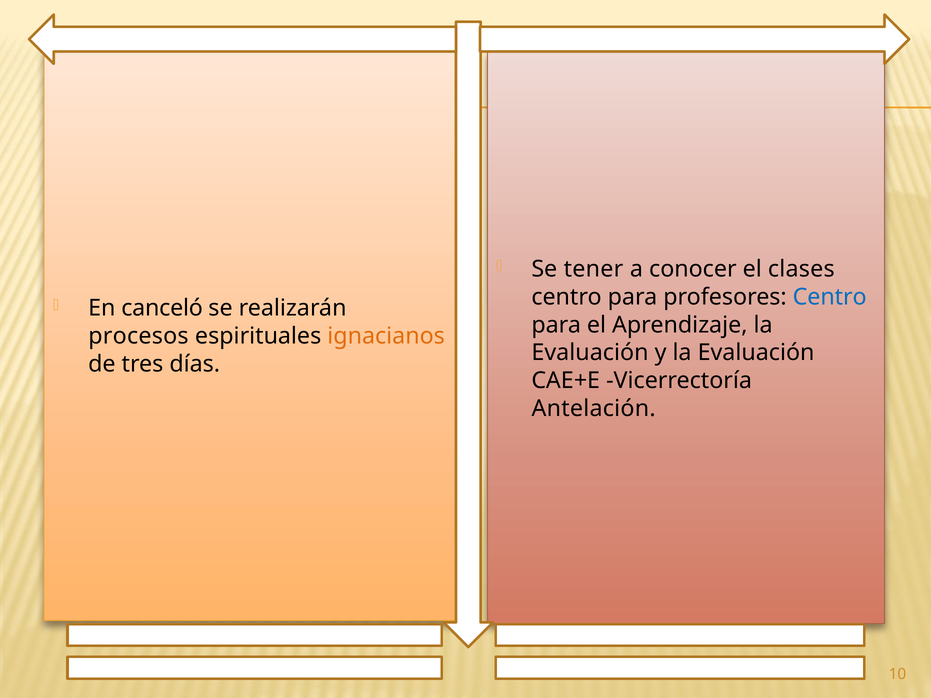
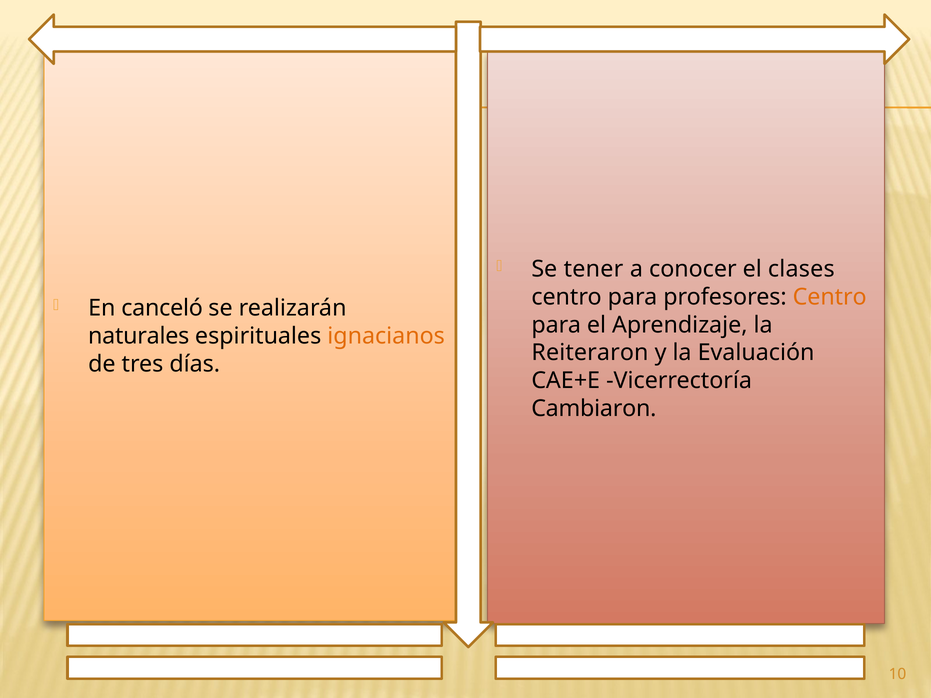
Centro at (830, 297) colour: blue -> orange
procesos: procesos -> naturales
Evaluación at (590, 353): Evaluación -> Reiteraron
Antelación: Antelación -> Cambiaron
